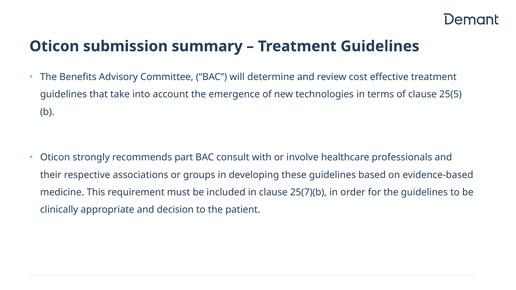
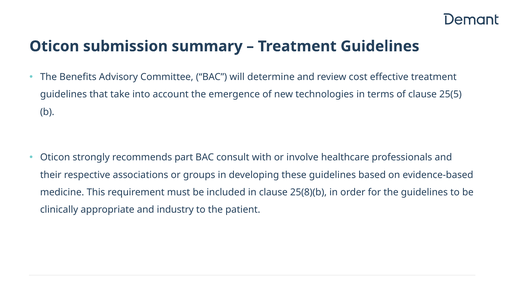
25(7)(b: 25(7)(b -> 25(8)(b
decision: decision -> industry
